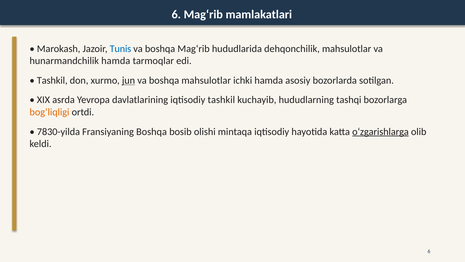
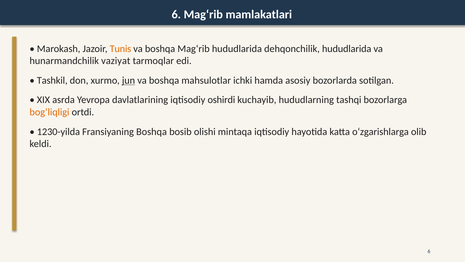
Tunis colour: blue -> orange
dehqonchilik mahsulotlar: mahsulotlar -> hududlarida
hunarmandchilik hamda: hamda -> vaziyat
iqtisodiy tashkil: tashkil -> oshirdi
7830-yilda: 7830-yilda -> 1230-yilda
o‘zgarishlarga underline: present -> none
